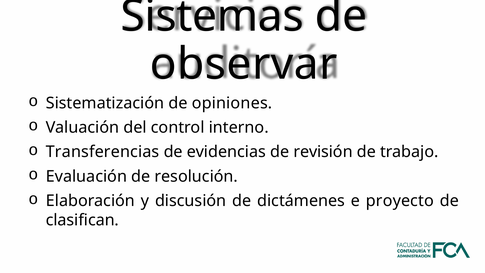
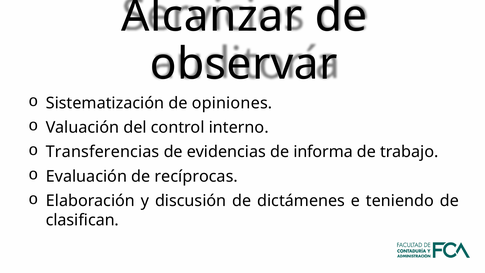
Sistemas: Sistemas -> Alcanzar
revisión: revisión -> informa
resolución: resolución -> recíprocas
proyecto: proyecto -> teniendo
